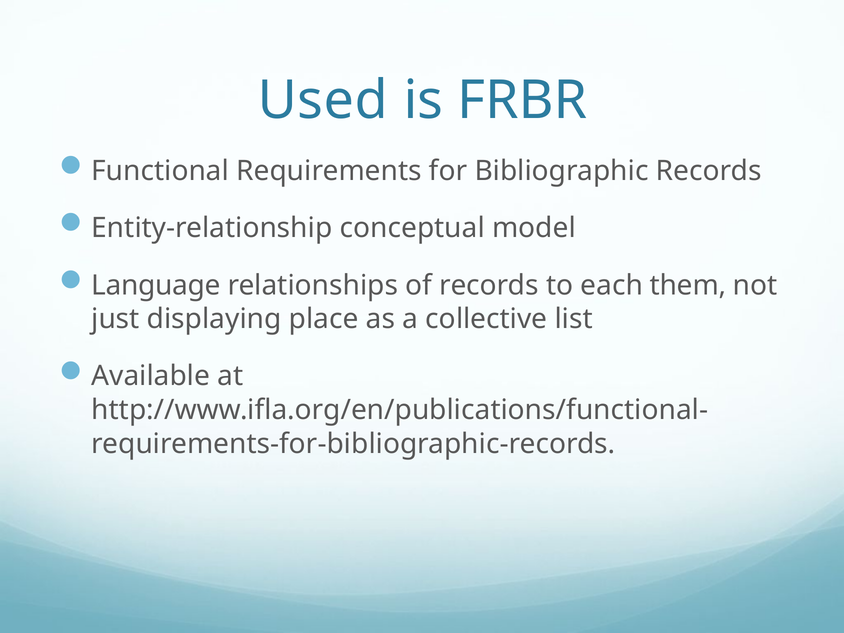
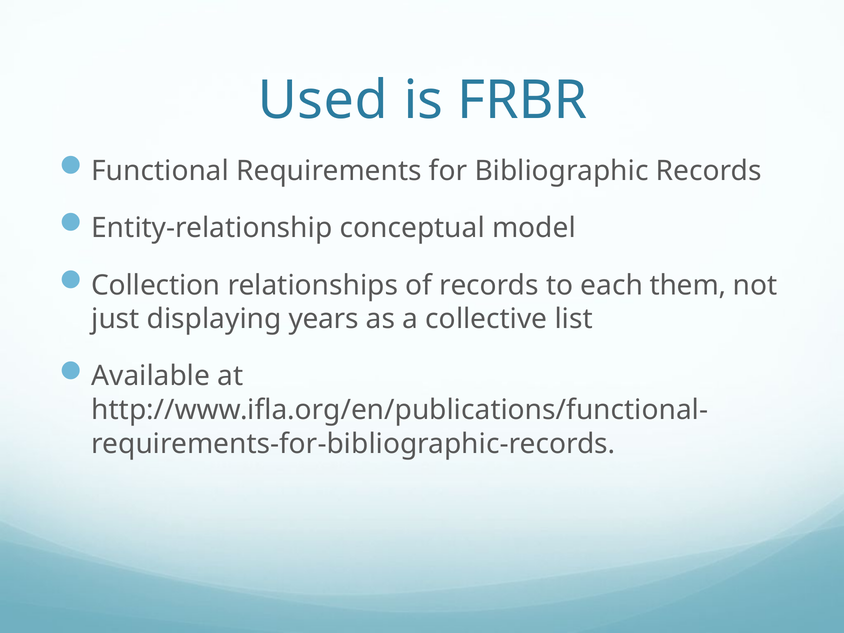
Language: Language -> Collection
place: place -> years
